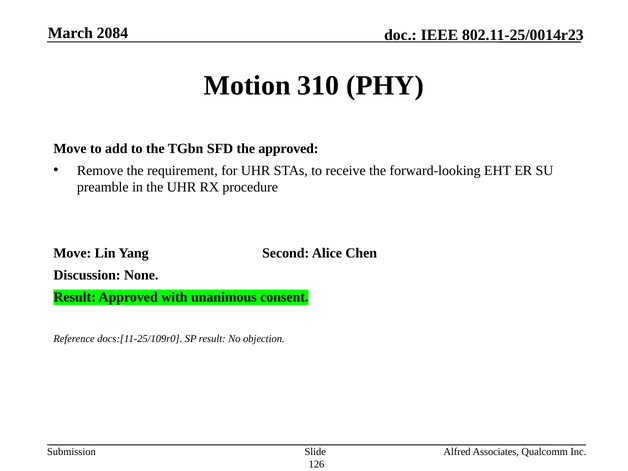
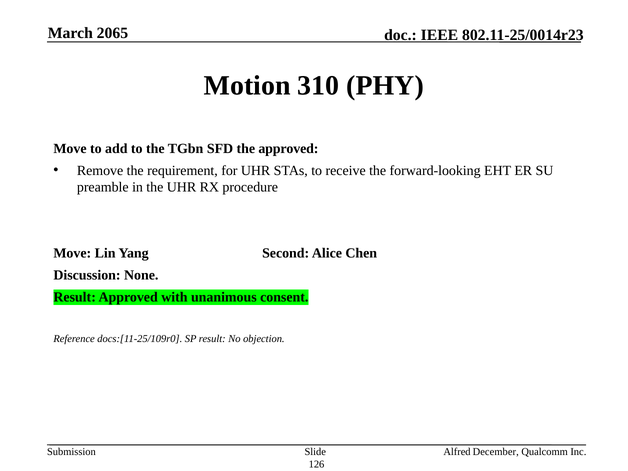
2084: 2084 -> 2065
Associates: Associates -> December
